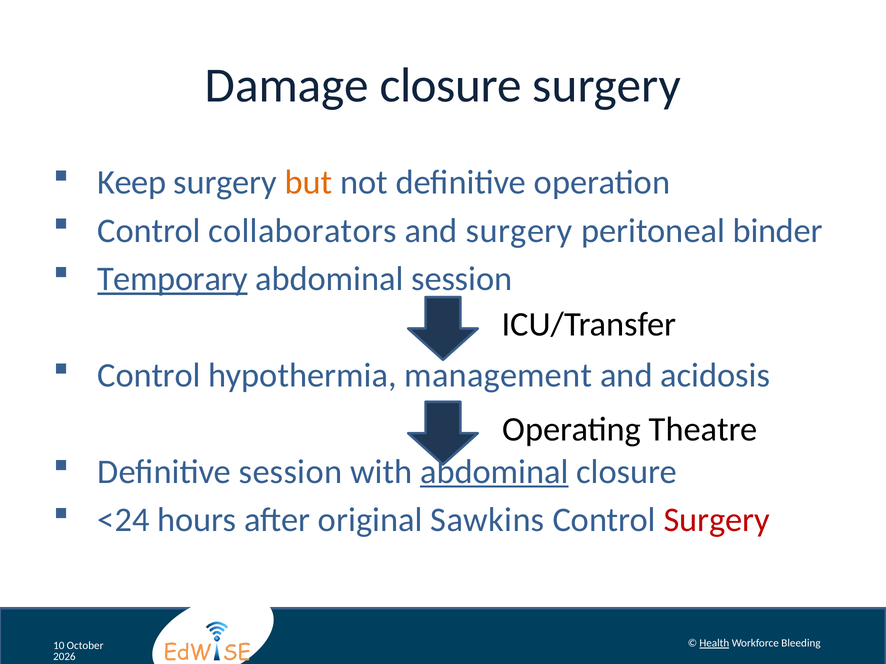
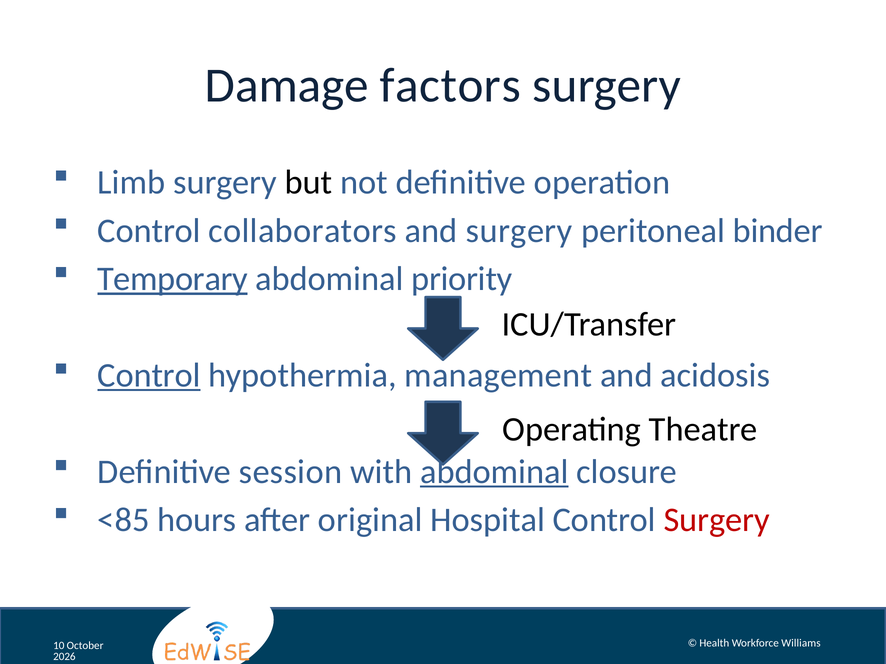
Damage closure: closure -> factors
Keep: Keep -> Limb
but colour: orange -> black
abdominal session: session -> priority
Control at (149, 376) underline: none -> present
<24: <24 -> <85
Sawkins: Sawkins -> Hospital
Health underline: present -> none
Bleeding: Bleeding -> Williams
